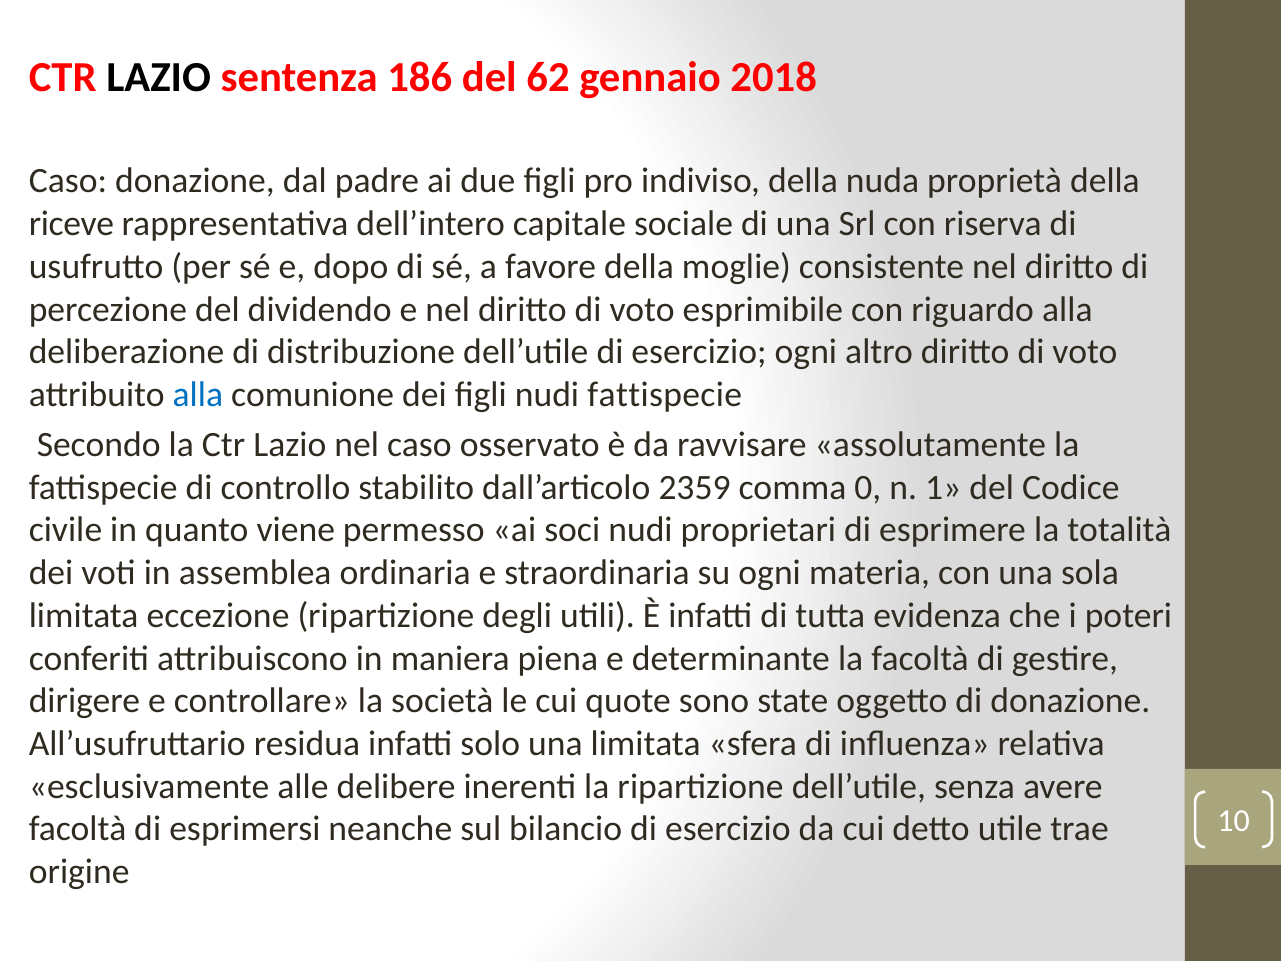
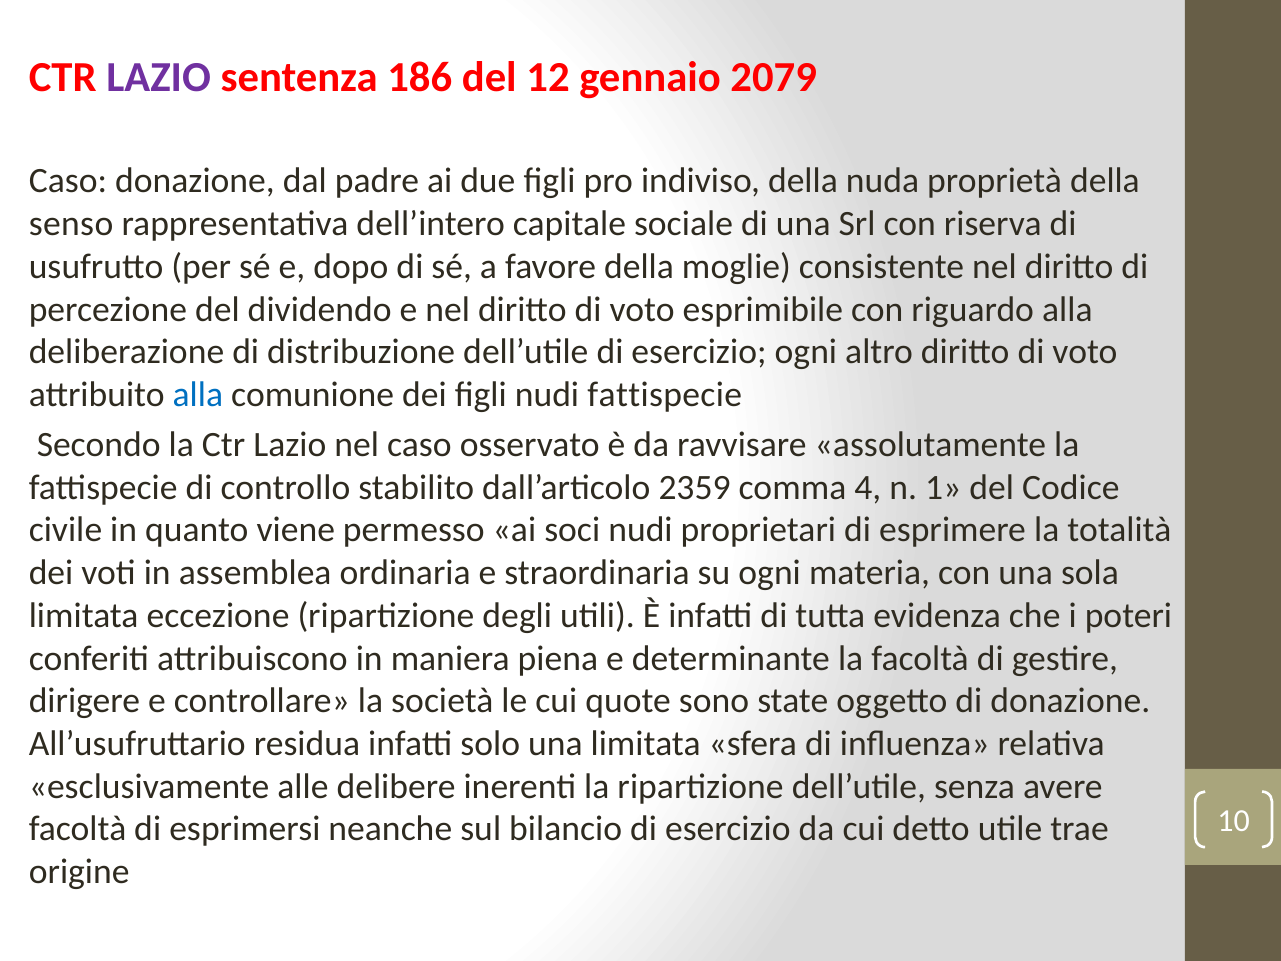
LAZIO at (159, 78) colour: black -> purple
62: 62 -> 12
2018: 2018 -> 2079
riceve: riceve -> senso
0: 0 -> 4
